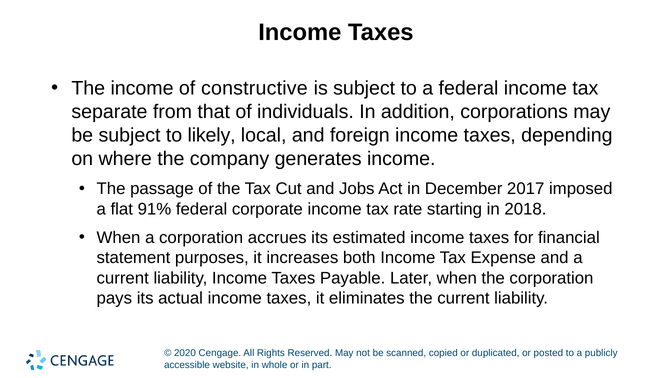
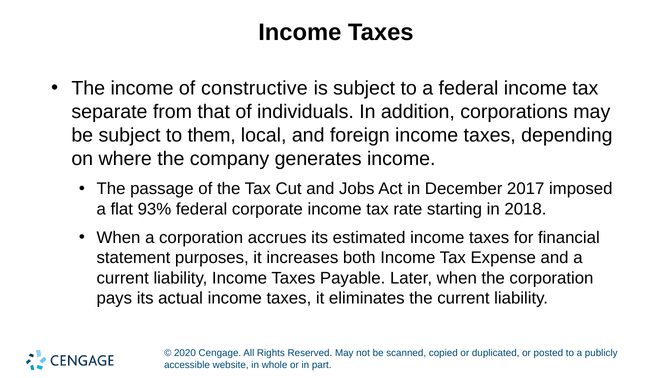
likely: likely -> them
91%: 91% -> 93%
